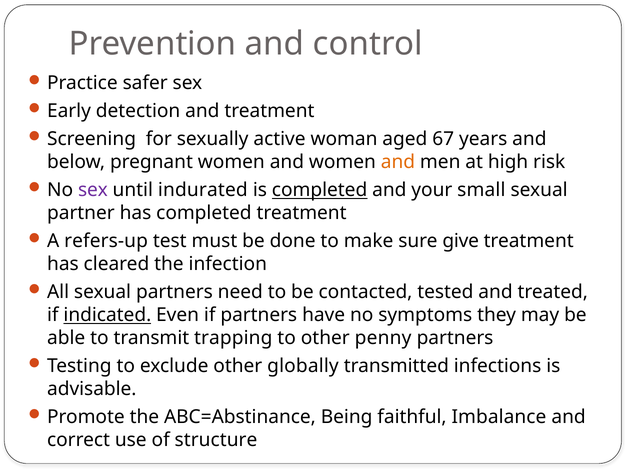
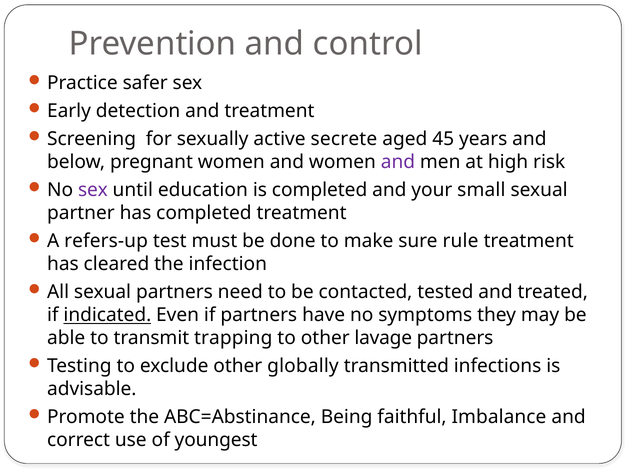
woman: woman -> secrete
67: 67 -> 45
and at (398, 162) colour: orange -> purple
indurated: indurated -> education
completed at (320, 190) underline: present -> none
give: give -> rule
penny: penny -> lavage
structure: structure -> youngest
